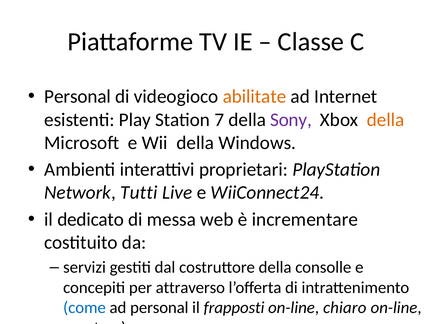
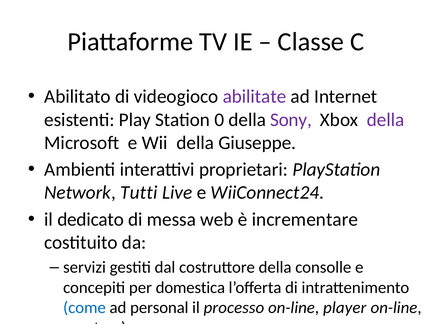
Personal at (78, 97): Personal -> Abilitato
abilitate colour: orange -> purple
7: 7 -> 0
della at (386, 120) colour: orange -> purple
Windows: Windows -> Giuseppe
attraverso: attraverso -> domestica
frapposti: frapposti -> processo
chiaro: chiaro -> player
